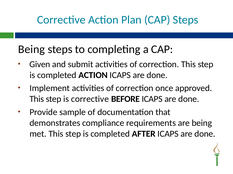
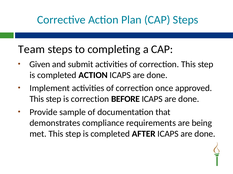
Being at (32, 49): Being -> Team
is corrective: corrective -> correction
